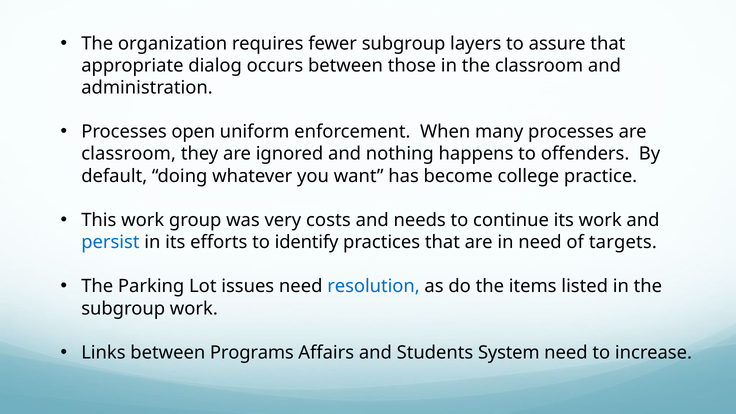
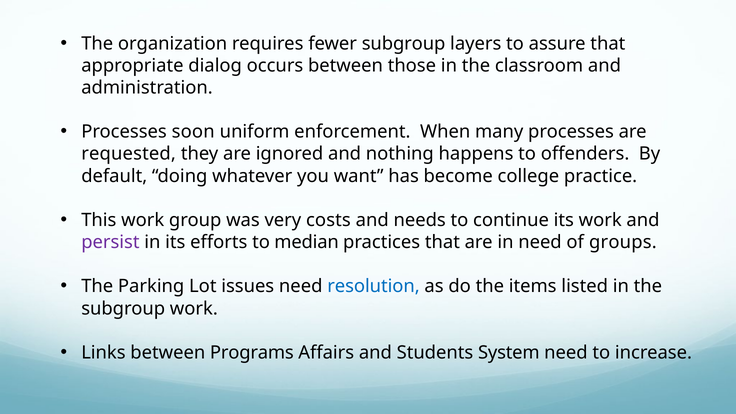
open: open -> soon
classroom at (129, 154): classroom -> requested
persist colour: blue -> purple
identify: identify -> median
targets: targets -> groups
